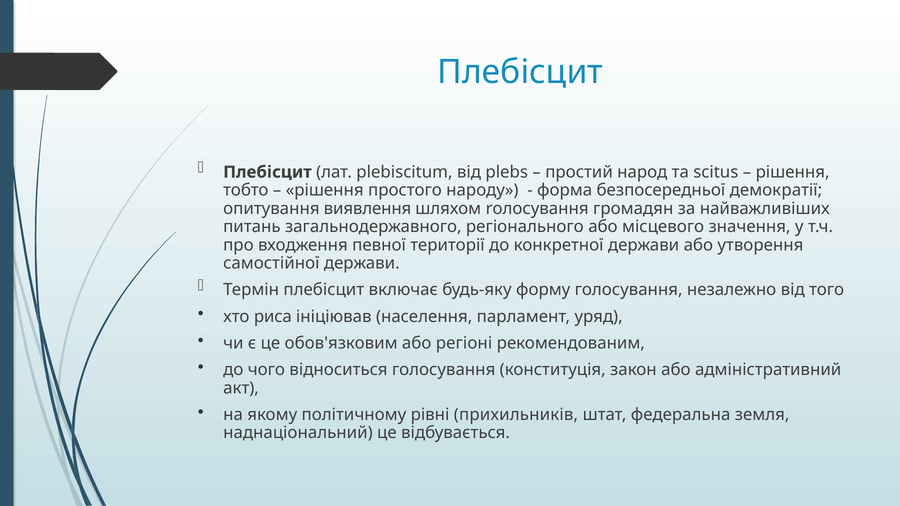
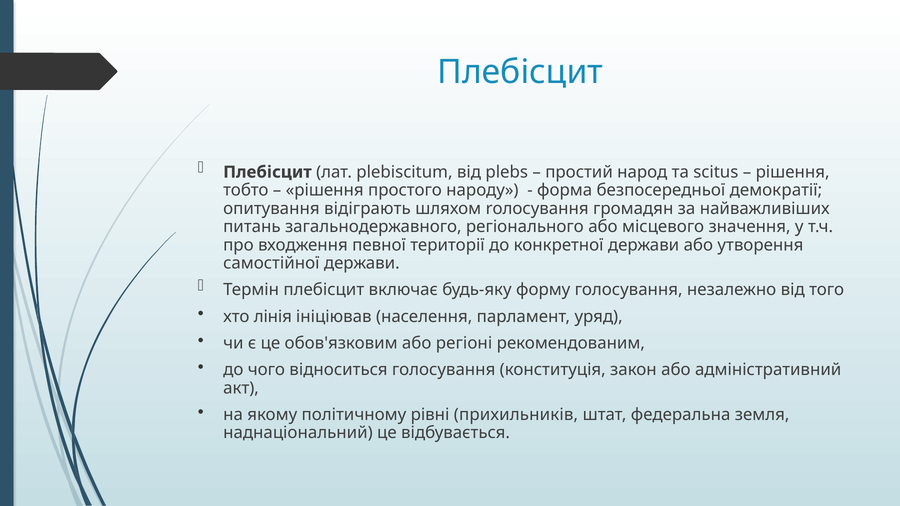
виявлення: виявлення -> відіграють
риса: риса -> лінія
